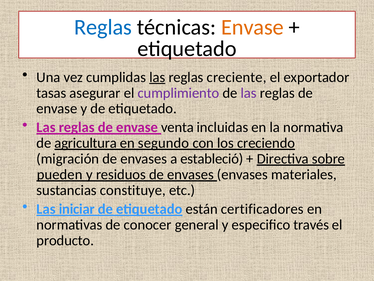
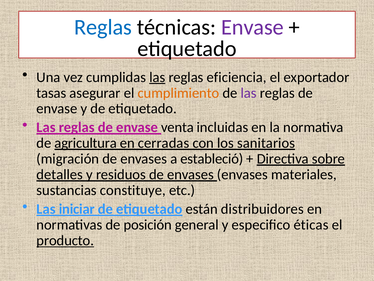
Envase at (252, 27) colour: orange -> purple
creciente: creciente -> eficiencia
cumplimiento colour: purple -> orange
segundo: segundo -> cerradas
creciendo: creciendo -> sanitarios
pueden: pueden -> detalles
certificadores: certificadores -> distribuidores
conocer: conocer -> posición
través: través -> éticas
producto underline: none -> present
